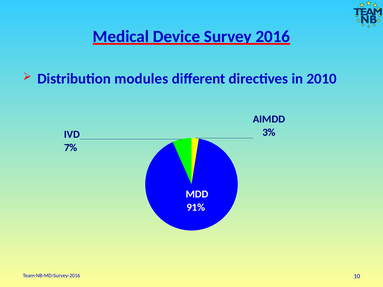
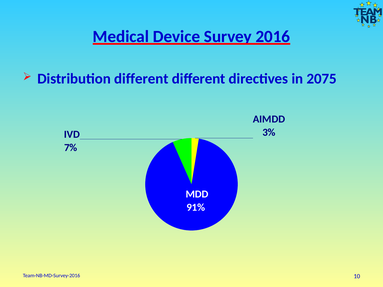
Distribution modules: modules -> different
2010: 2010 -> 2075
